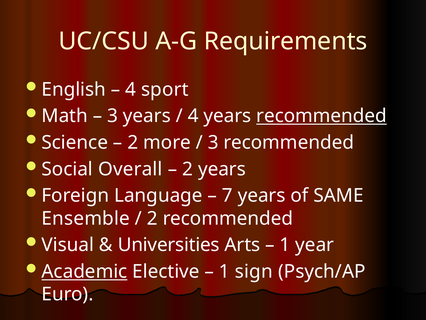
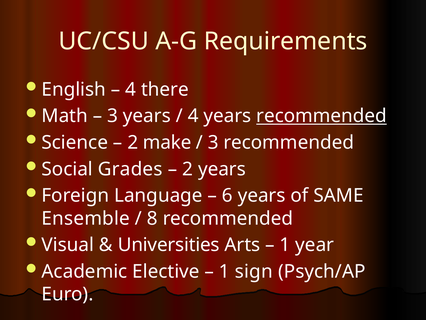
sport: sport -> there
more: more -> make
Overall: Overall -> Grades
7: 7 -> 6
2 at (152, 218): 2 -> 8
Academic underline: present -> none
